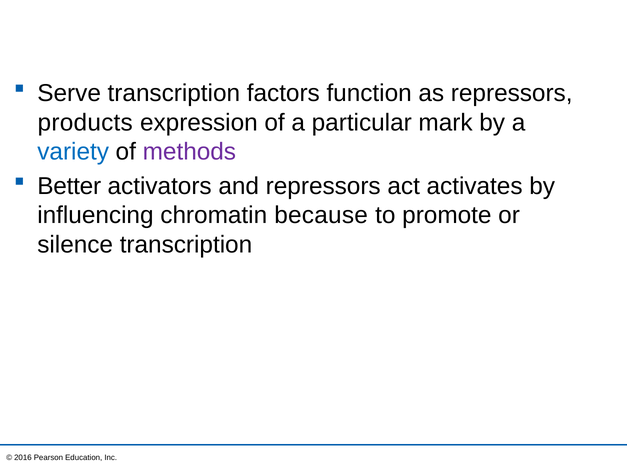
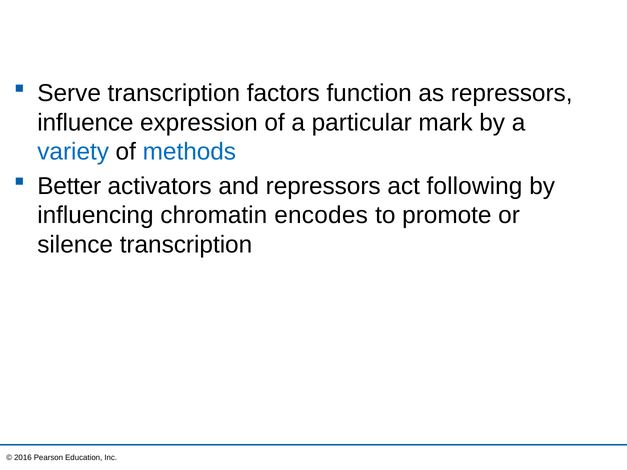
products: products -> influence
methods colour: purple -> blue
activates: activates -> following
because: because -> encodes
